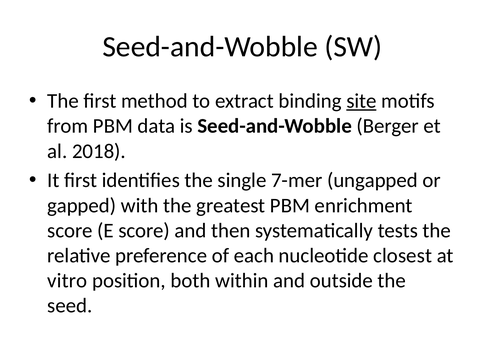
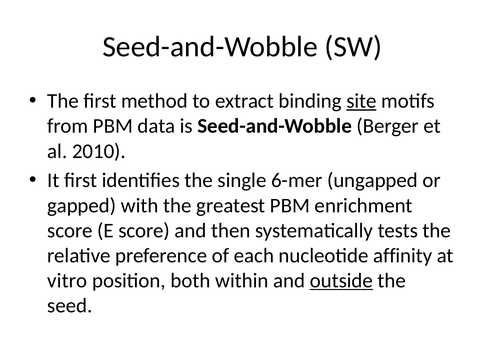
2018: 2018 -> 2010
7-mer: 7-mer -> 6-mer
closest: closest -> affinity
outside underline: none -> present
